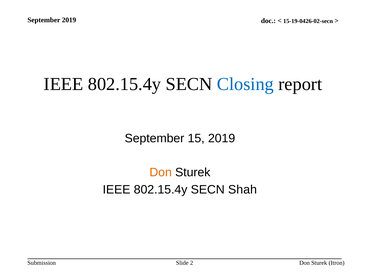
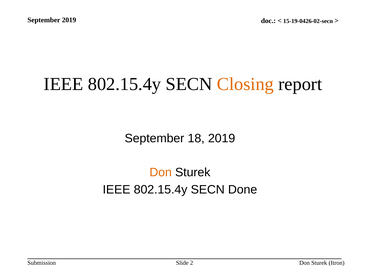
Closing colour: blue -> orange
15: 15 -> 18
Shah: Shah -> Done
